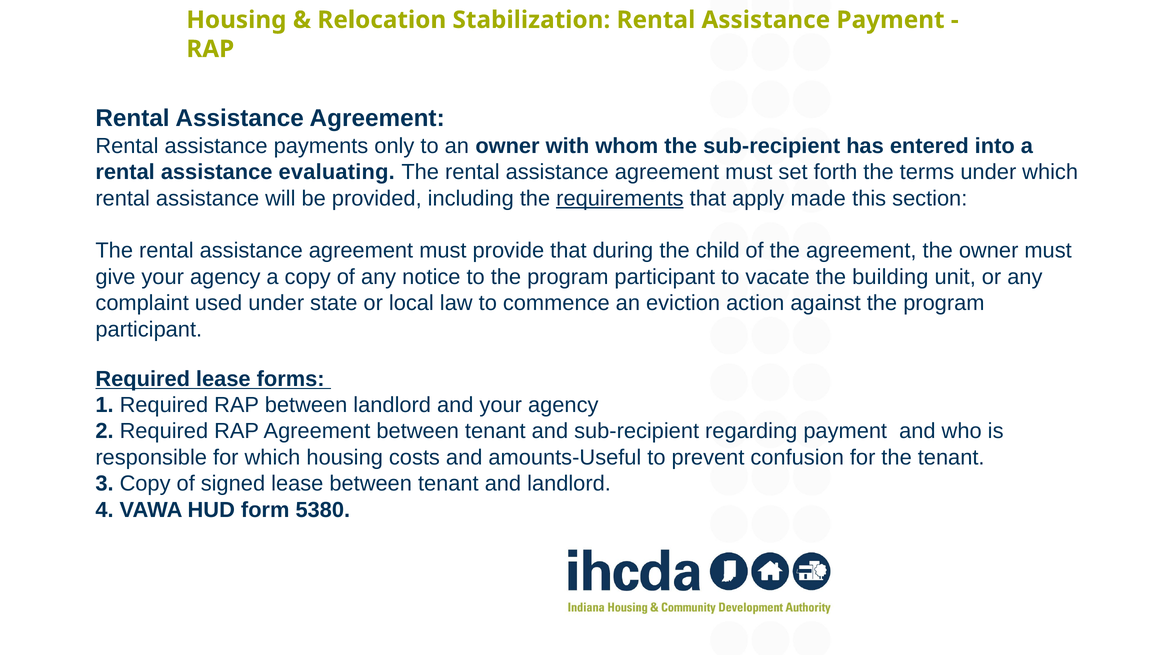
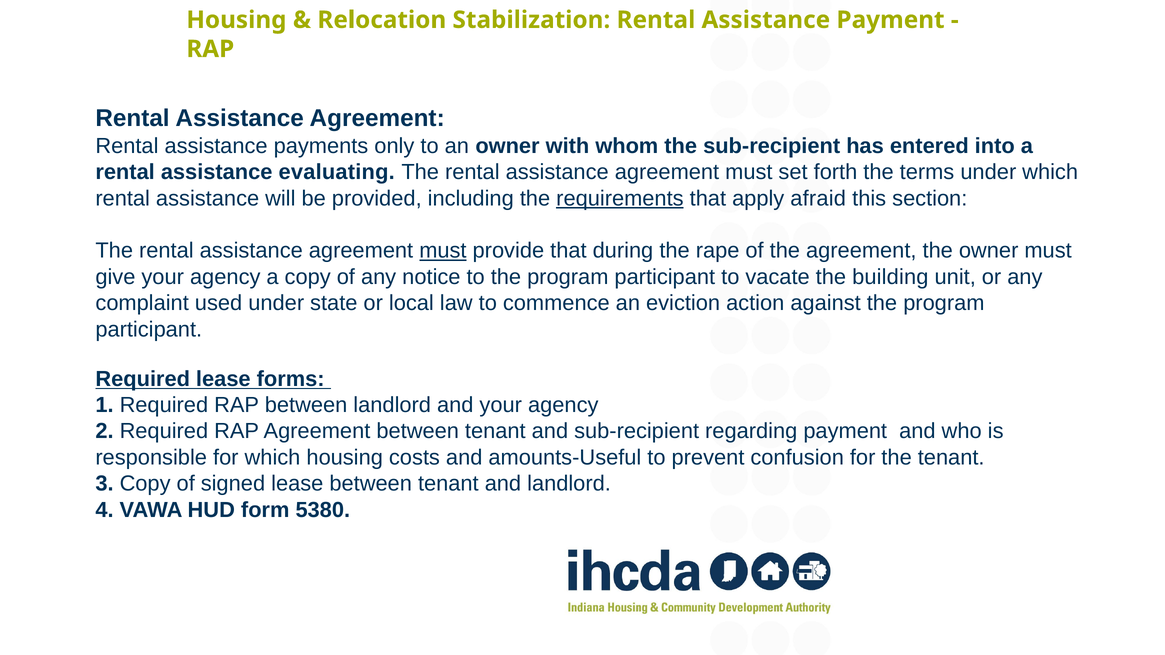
made: made -> afraid
must at (443, 251) underline: none -> present
child: child -> rape
